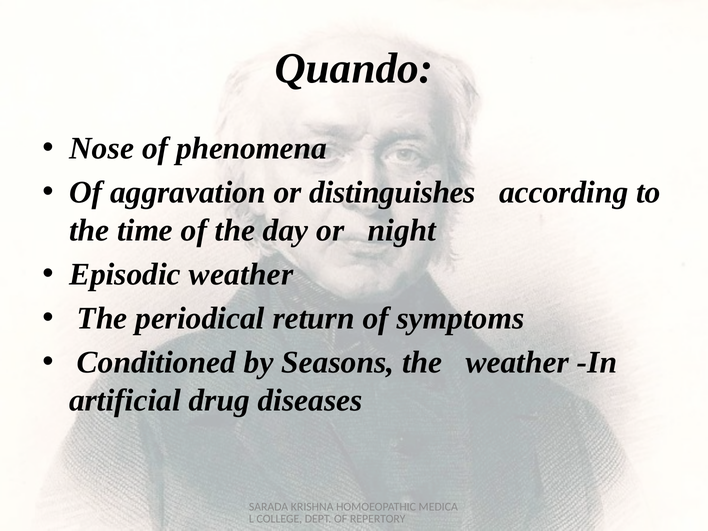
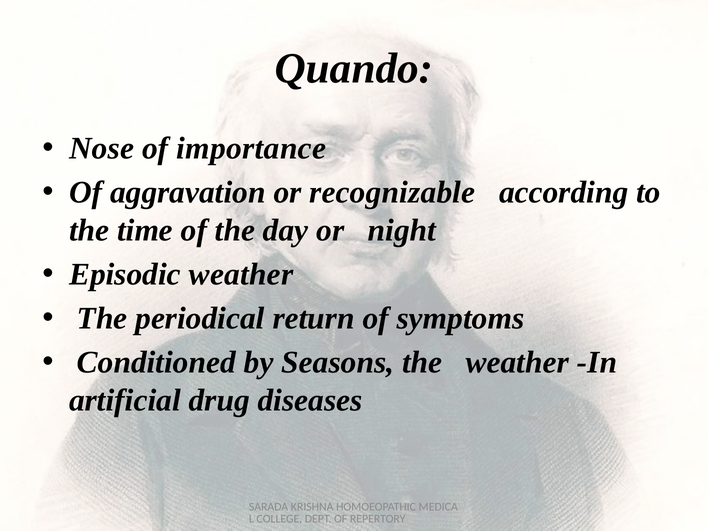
phenomena: phenomena -> importance
distinguishes: distinguishes -> recognizable
